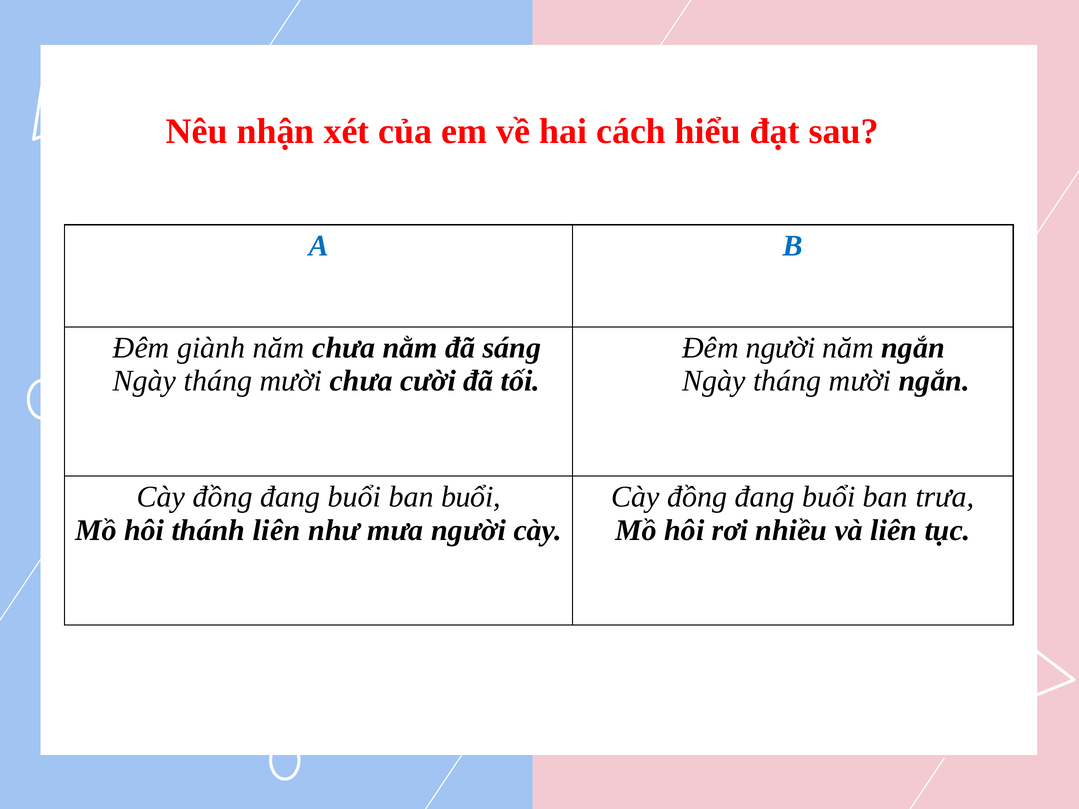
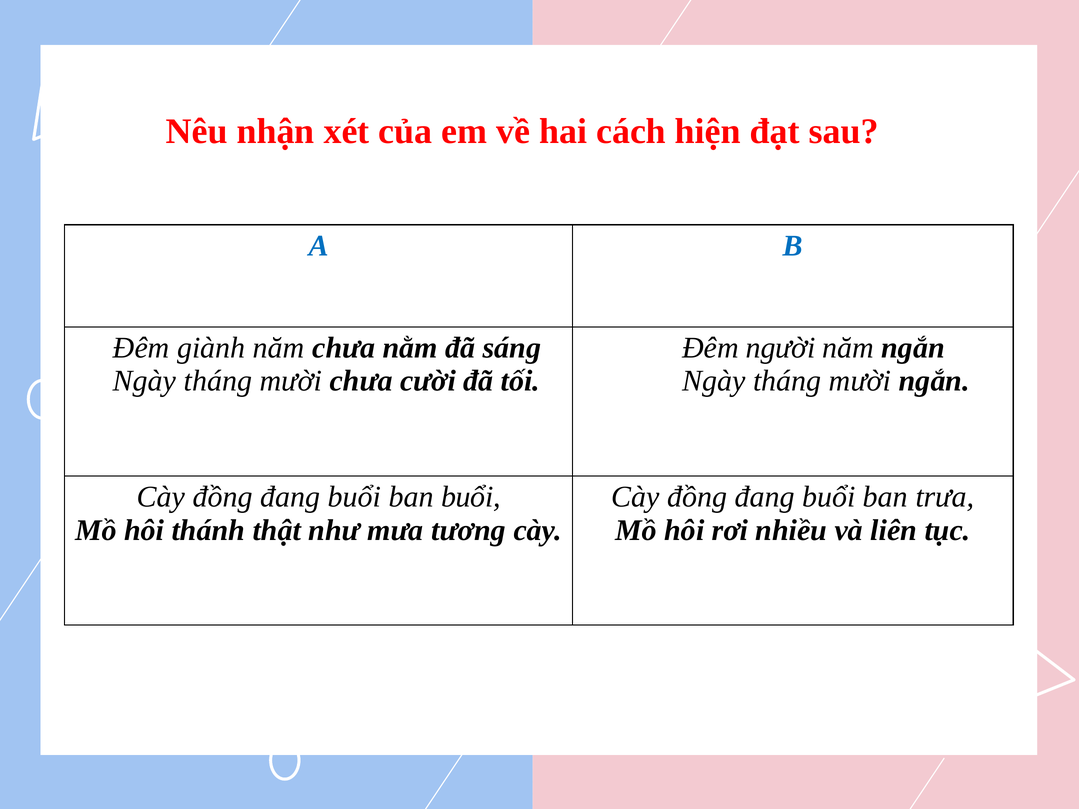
hiểu: hiểu -> hiện
thánh liên: liên -> thật
mưa người: người -> tương
